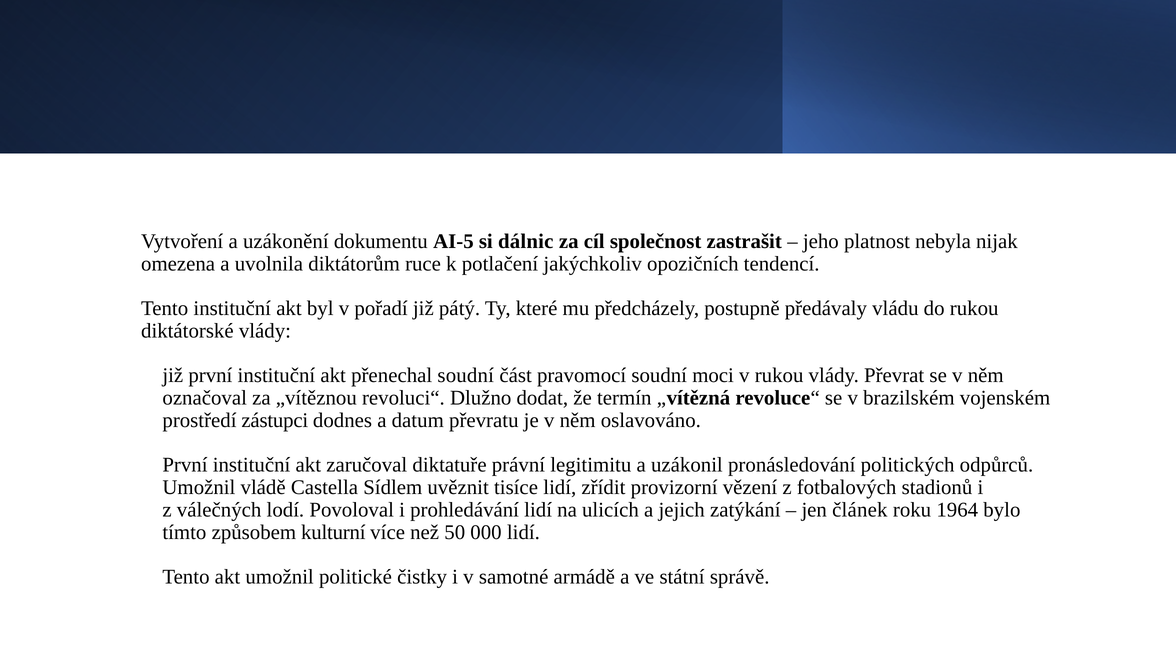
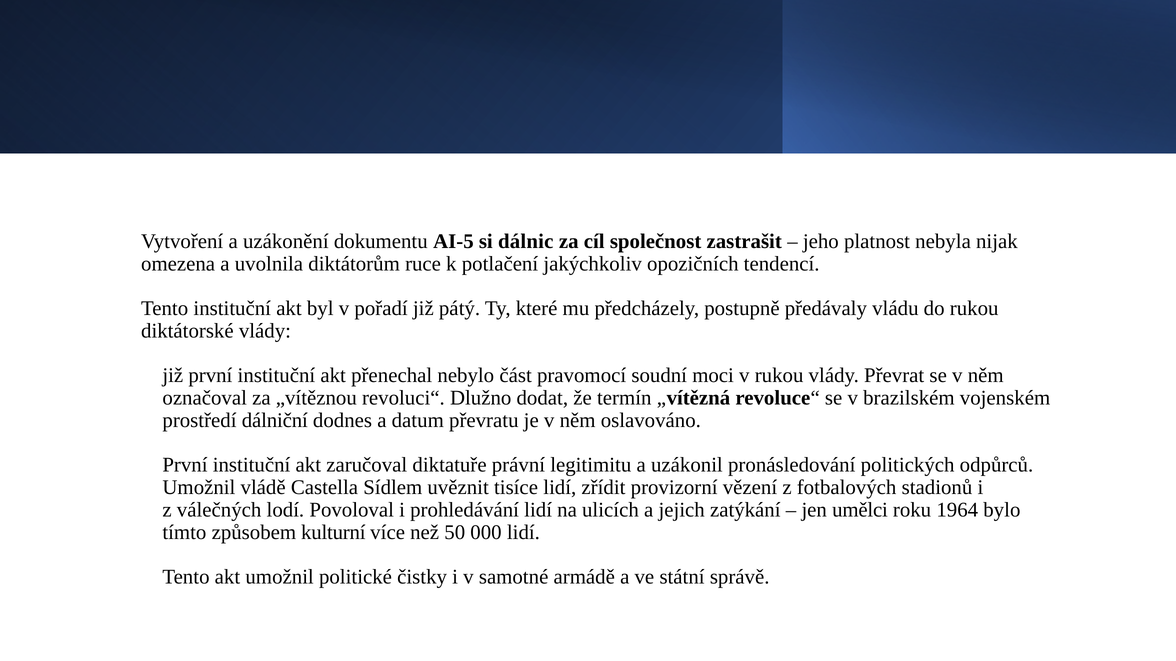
přenechal soudní: soudní -> nebylo
zástupci: zástupci -> dálniční
článek: článek -> umělci
